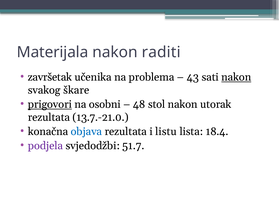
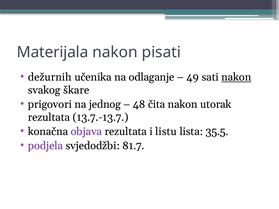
raditi: raditi -> pisati
završetak: završetak -> dežurnih
problema: problema -> odlaganje
43: 43 -> 49
prigovori underline: present -> none
osobni: osobni -> jednog
stol: stol -> čita
13.7.-21.0: 13.7.-21.0 -> 13.7.-13.7
objava colour: blue -> purple
18.4: 18.4 -> 35.5
51.7: 51.7 -> 81.7
